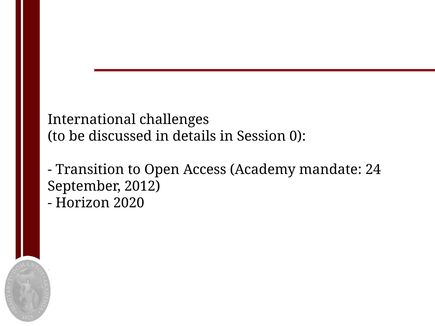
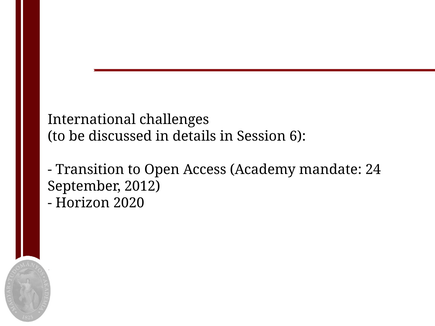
0: 0 -> 6
